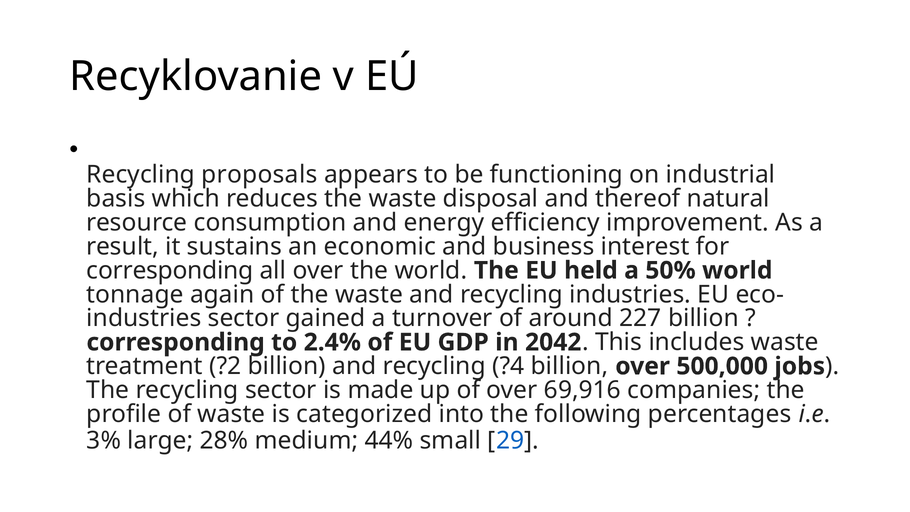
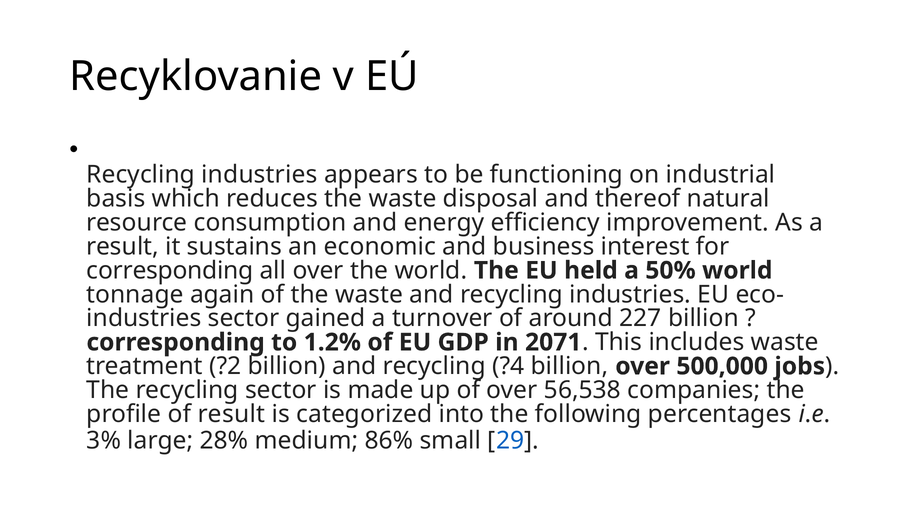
proposals at (259, 175): proposals -> industries
2.4%: 2.4% -> 1.2%
2042: 2042 -> 2071
69,916: 69,916 -> 56,538
of waste: waste -> result
44%: 44% -> 86%
